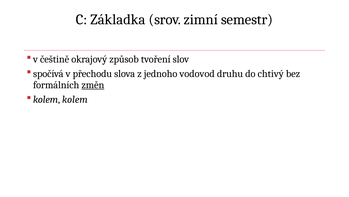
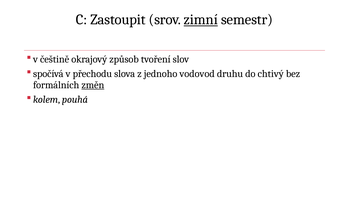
Základka: Základka -> Zastoupit
zimní underline: none -> present
kolem kolem: kolem -> pouhá
